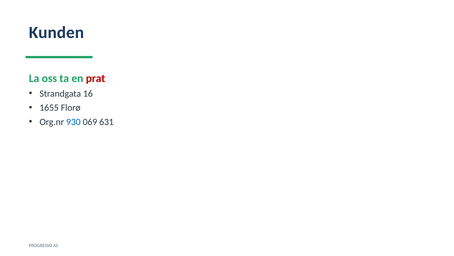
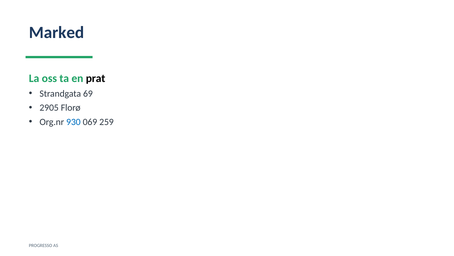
Kunden: Kunden -> Marked
prat colour: red -> black
16: 16 -> 69
1655: 1655 -> 2905
631: 631 -> 259
